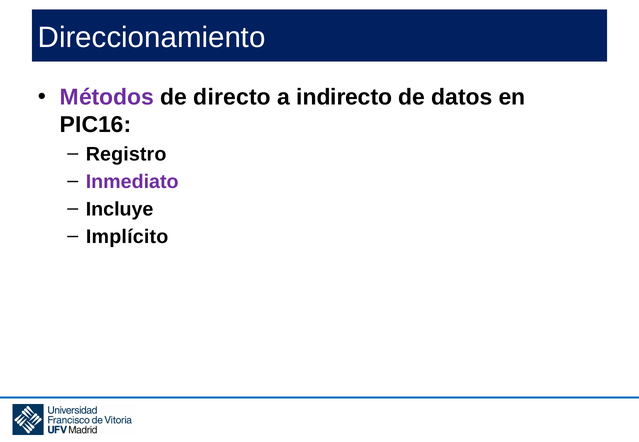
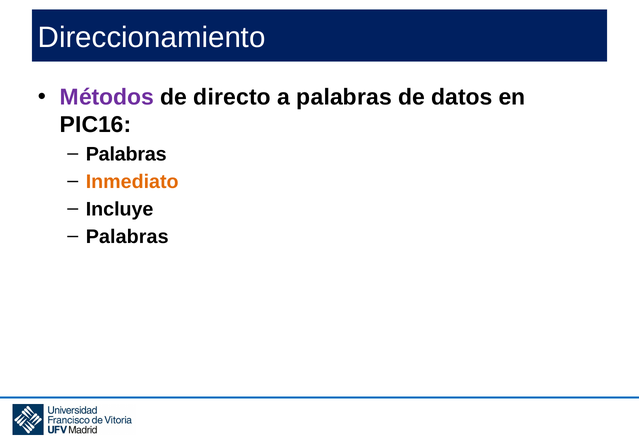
a indirecto: indirecto -> palabras
Registro at (126, 154): Registro -> Palabras
Inmediato colour: purple -> orange
Implícito at (127, 237): Implícito -> Palabras
